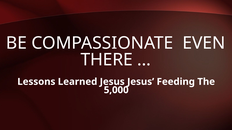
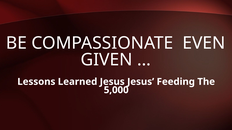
THERE: THERE -> GIVEN
